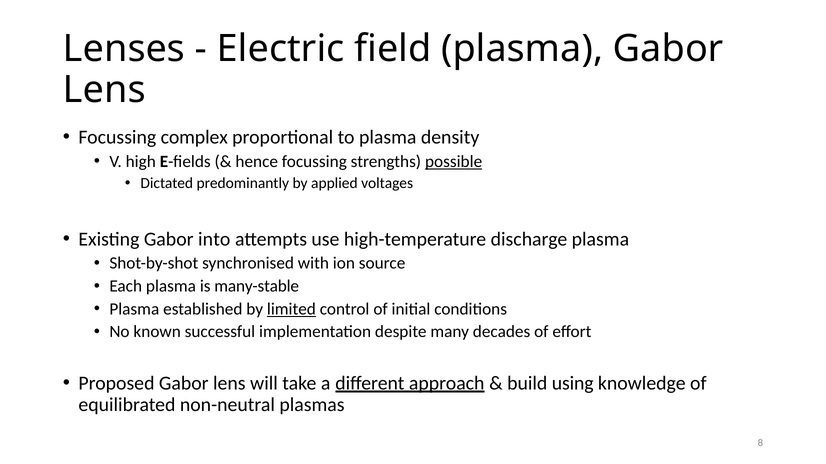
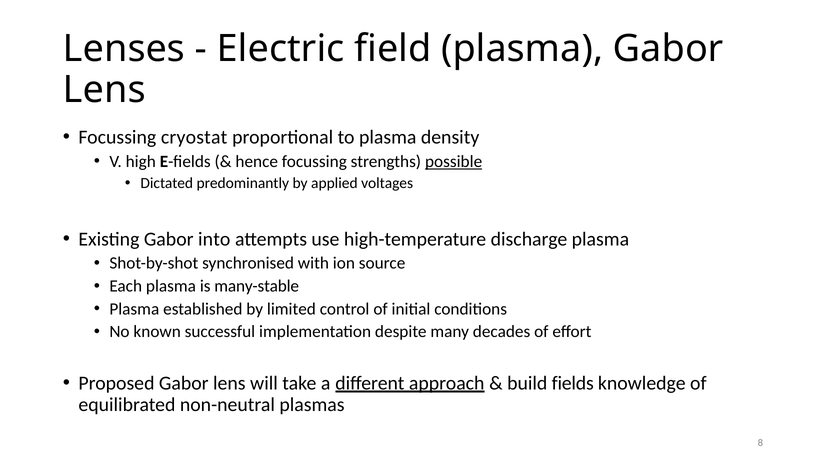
complex: complex -> cryostat
limited underline: present -> none
using: using -> fields
